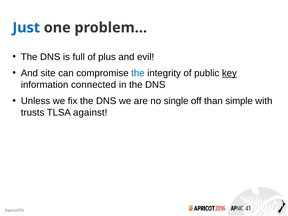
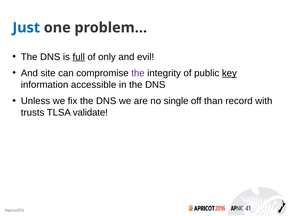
full underline: none -> present
plus: plus -> only
the at (138, 73) colour: blue -> purple
connected: connected -> accessible
simple: simple -> record
against: against -> validate
